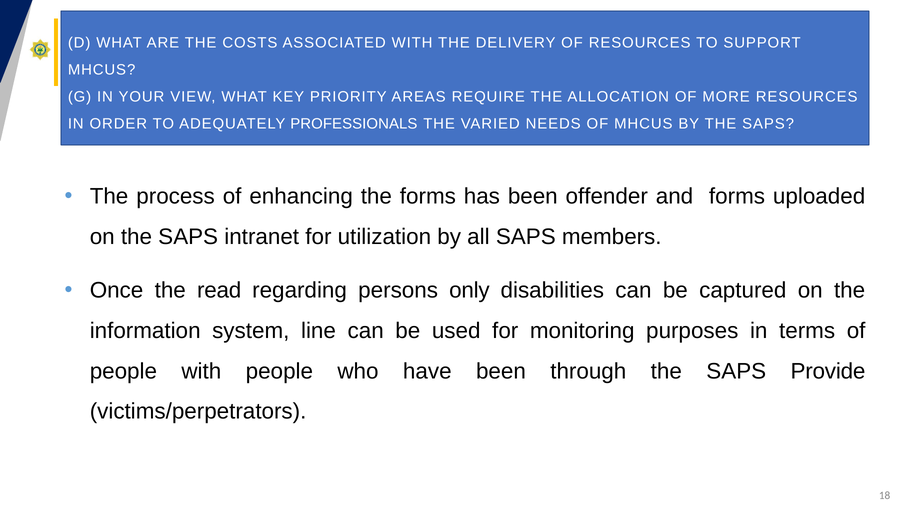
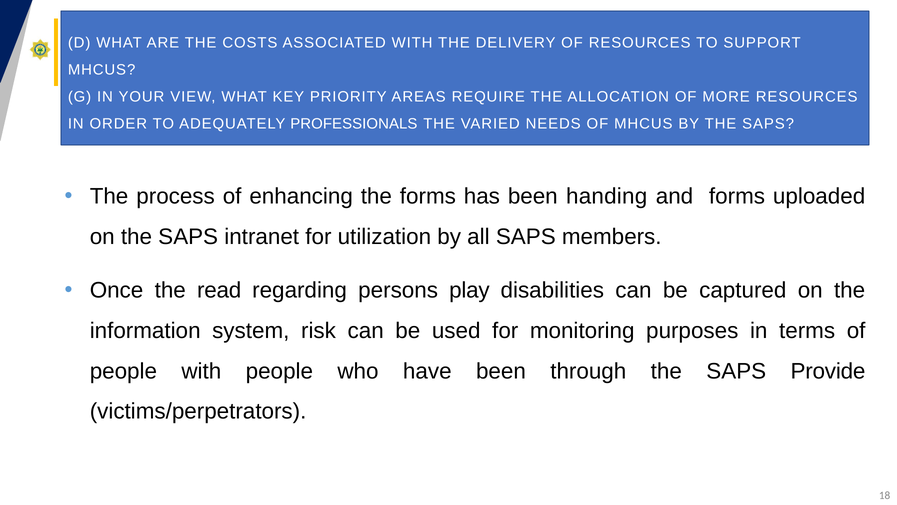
offender: offender -> handing
only: only -> play
line: line -> risk
